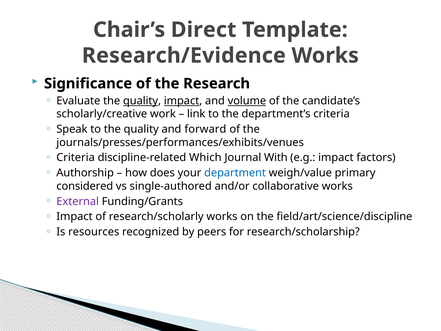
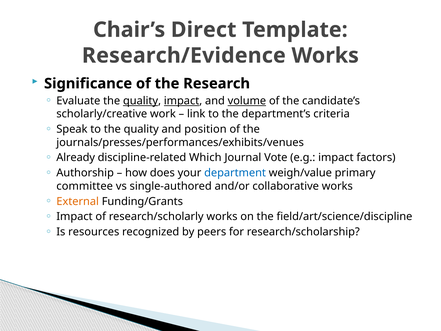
forward: forward -> position
Criteria at (76, 158): Criteria -> Already
With: With -> Vote
considered: considered -> committee
External colour: purple -> orange
